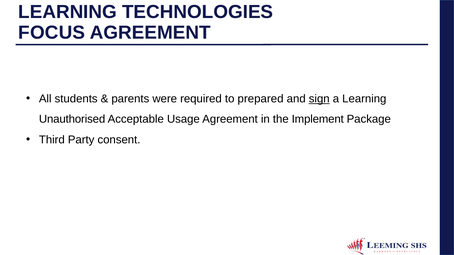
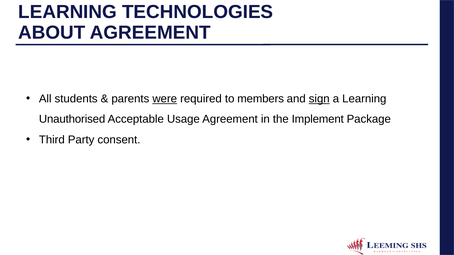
FOCUS: FOCUS -> ABOUT
were underline: none -> present
prepared: prepared -> members
